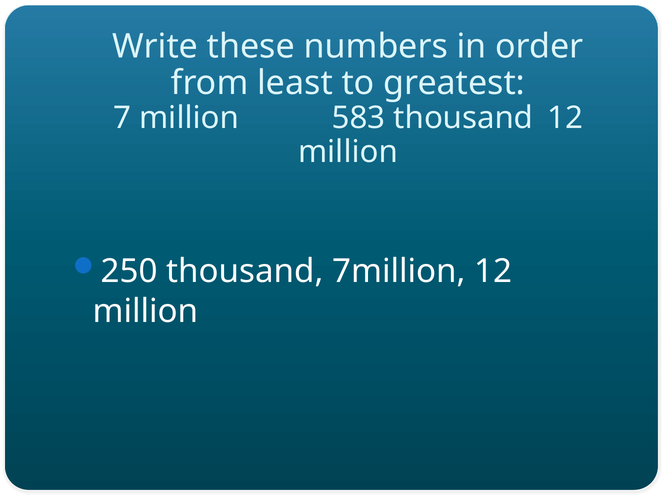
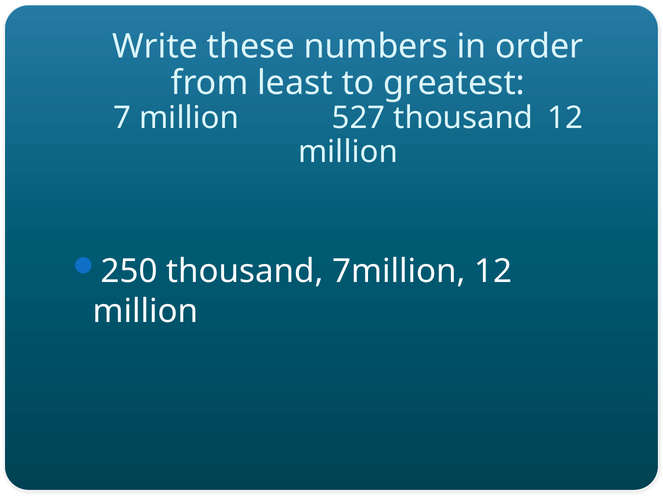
583: 583 -> 527
